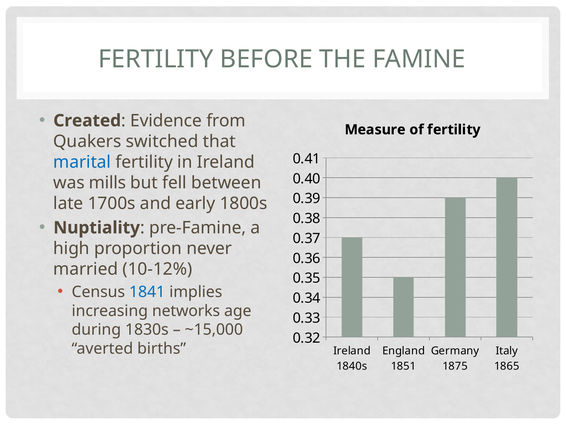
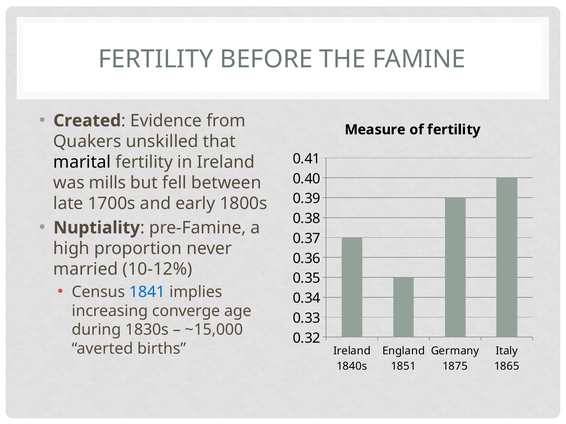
switched: switched -> unskilled
marital colour: blue -> black
networks: networks -> converge
